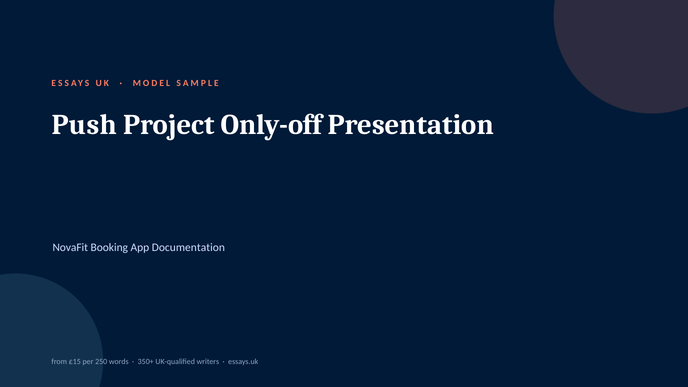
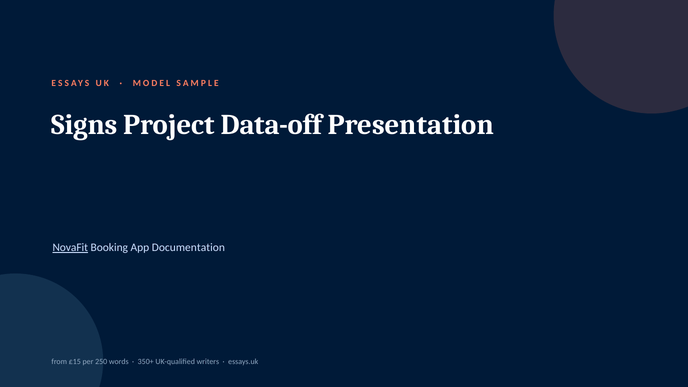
Push: Push -> Signs
Only-off: Only-off -> Data-off
NovaFit underline: none -> present
